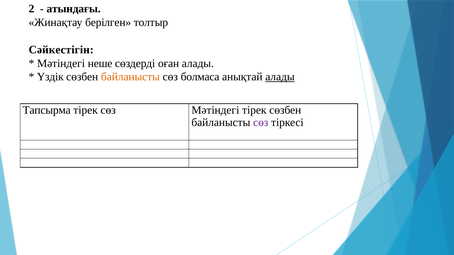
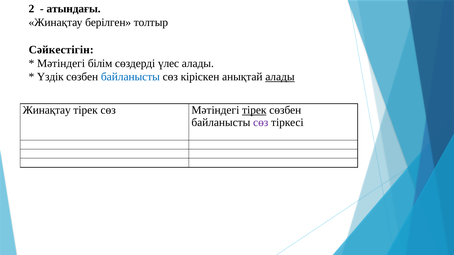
неше: неше -> білім
оған: оған -> үлес
байланысты at (130, 77) colour: orange -> blue
болмаса: болмаса -> кіріскен
Тапсырма at (47, 110): Тапсырма -> Жинақтау
тірек at (254, 110) underline: none -> present
